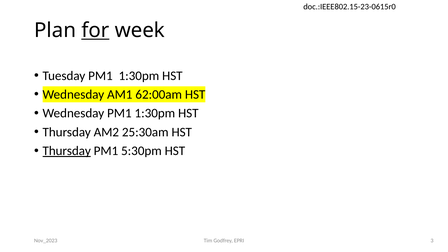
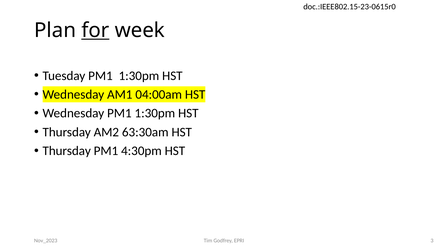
62:00am: 62:00am -> 04:00am
25:30am: 25:30am -> 63:30am
Thursday at (67, 151) underline: present -> none
5:30pm: 5:30pm -> 4:30pm
